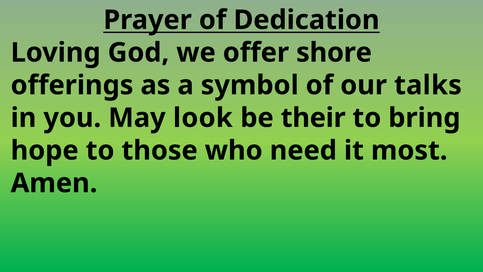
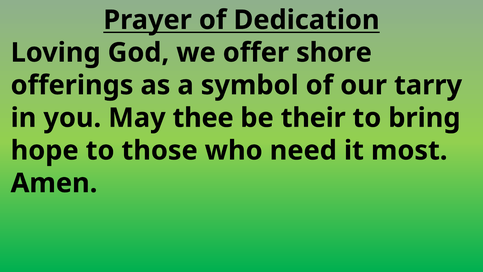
talks: talks -> tarry
look: look -> thee
